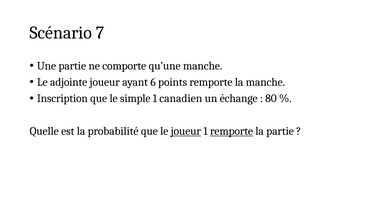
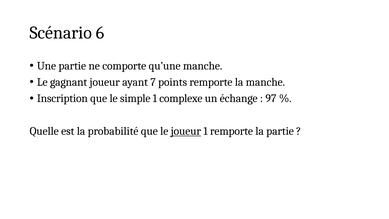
7: 7 -> 6
adjointe: adjointe -> gagnant
6: 6 -> 7
canadien: canadien -> complexe
80: 80 -> 97
remporte at (232, 131) underline: present -> none
